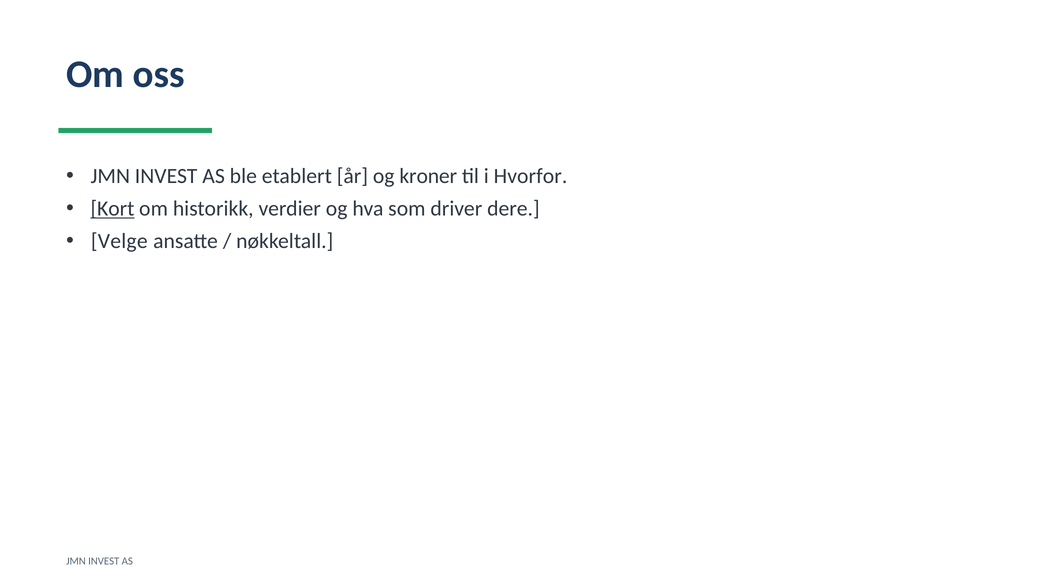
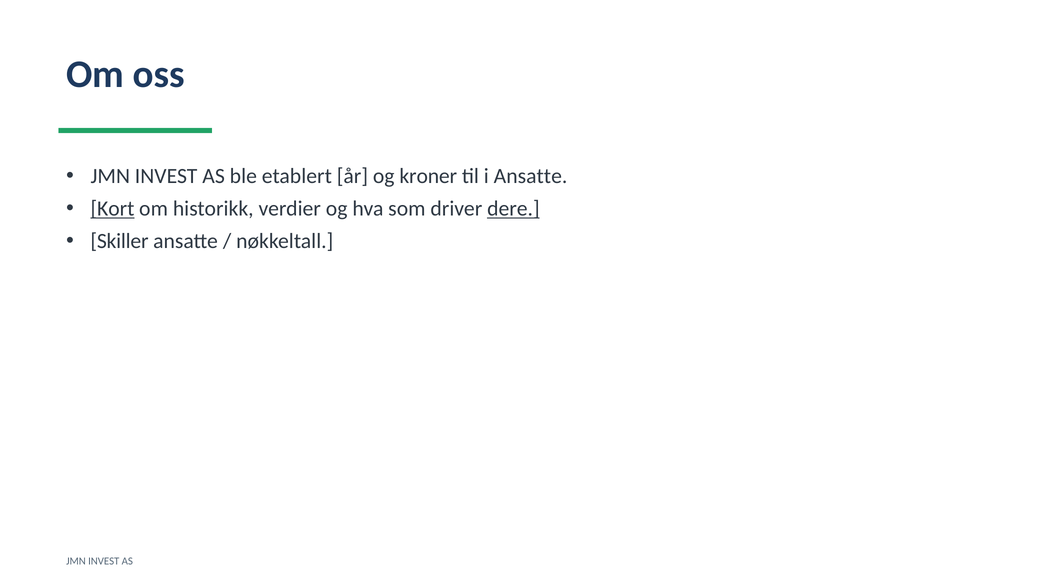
i Hvorfor: Hvorfor -> Ansatte
dere underline: none -> present
Velge: Velge -> Skiller
